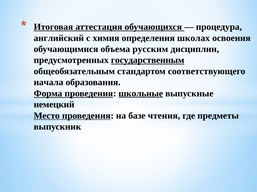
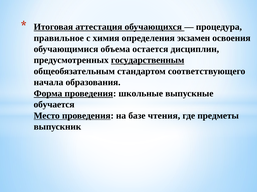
английский: английский -> правильное
школах: школах -> экзамен
русским: русским -> остается
школьные underline: present -> none
немецкий: немецкий -> обучается
